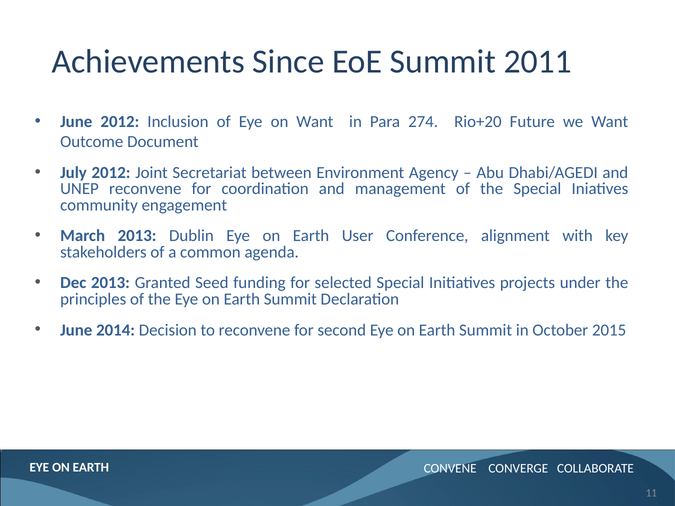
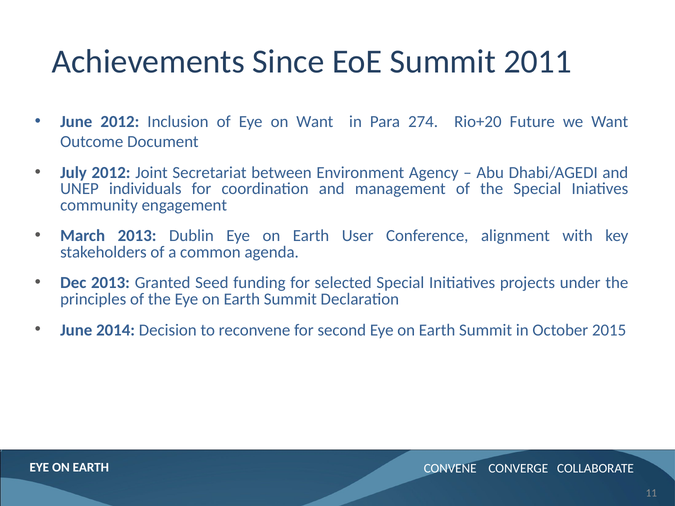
UNEP reconvene: reconvene -> individuals
